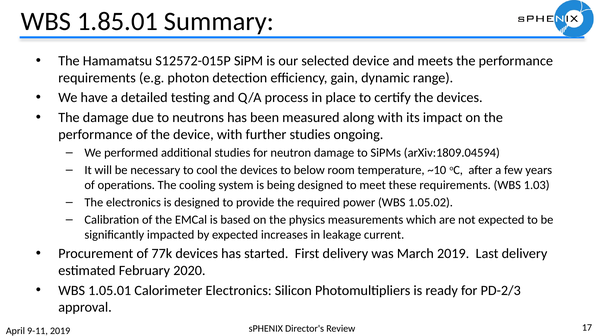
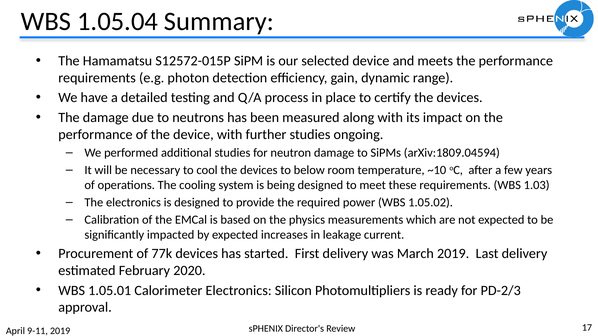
1.85.01: 1.85.01 -> 1.05.04
